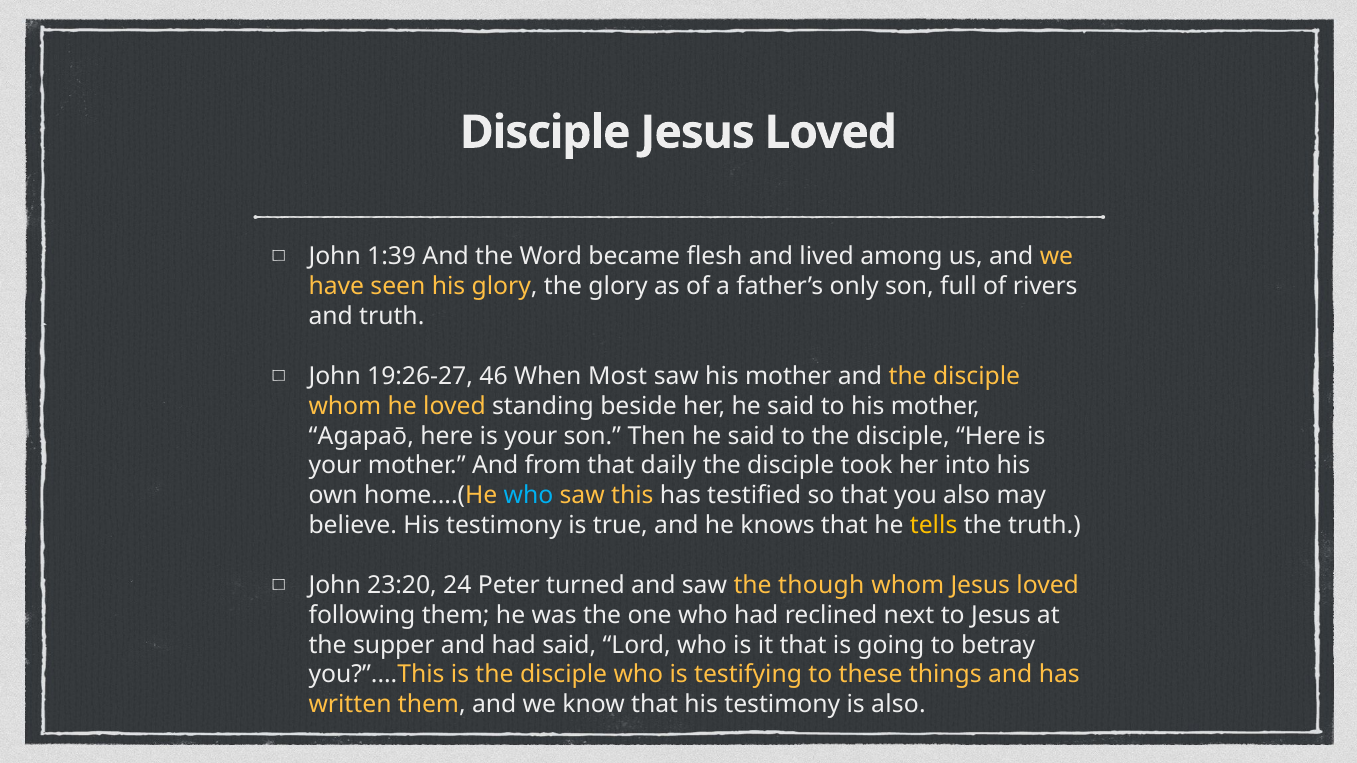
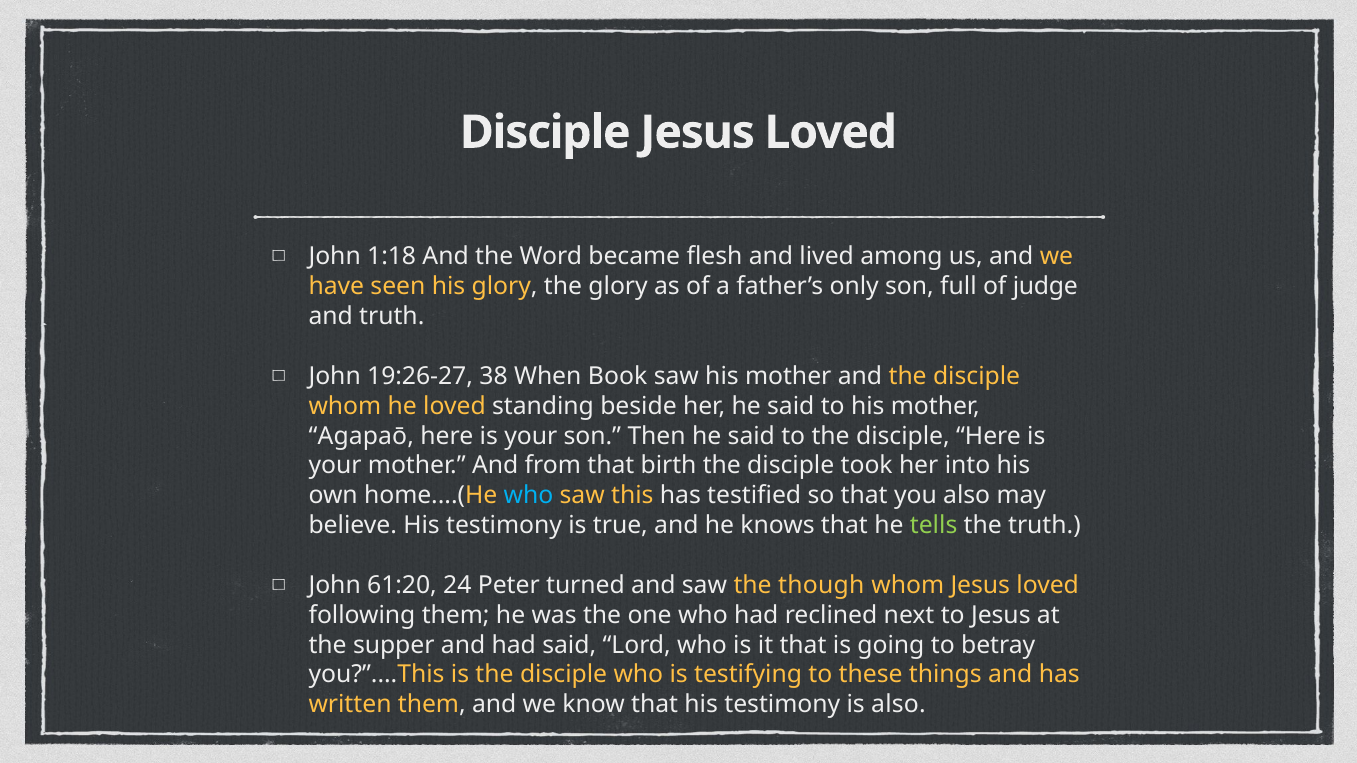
1:39: 1:39 -> 1:18
rivers: rivers -> judge
46: 46 -> 38
Most: Most -> Book
daily: daily -> birth
tells colour: yellow -> light green
23:20: 23:20 -> 61:20
